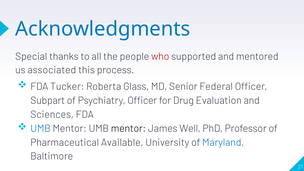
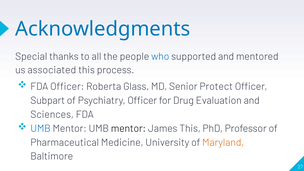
who colour: red -> blue
FDA Tucker: Tucker -> Officer
Federal: Federal -> Protect
James Well: Well -> This
Available: Available -> Medicine
Maryland colour: blue -> orange
